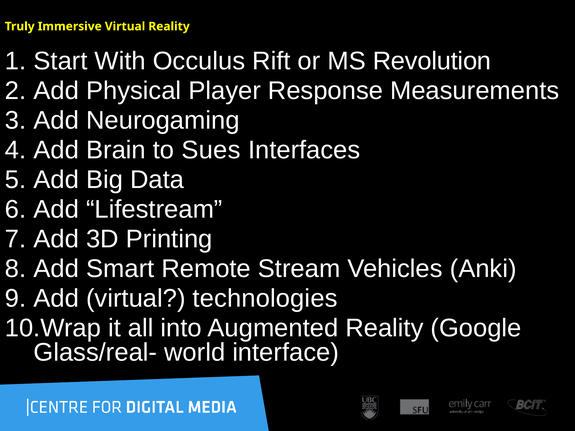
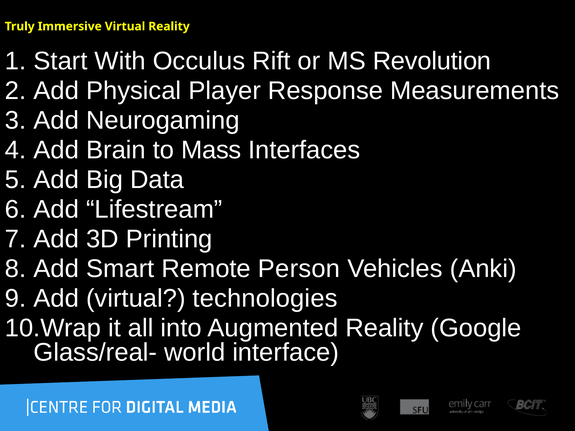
Sues: Sues -> Mass
Stream: Stream -> Person
